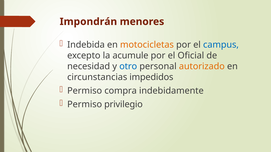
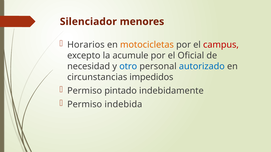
Impondrán: Impondrán -> Silenciador
Indebida: Indebida -> Horarios
campus colour: blue -> red
autorizado colour: orange -> blue
compra: compra -> pintado
privilegio: privilegio -> indebida
